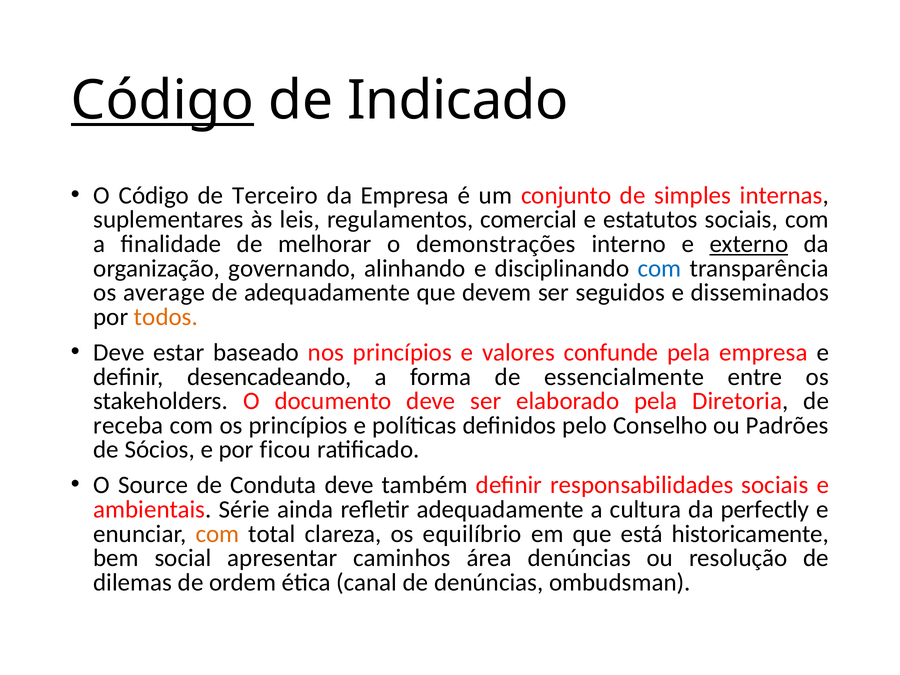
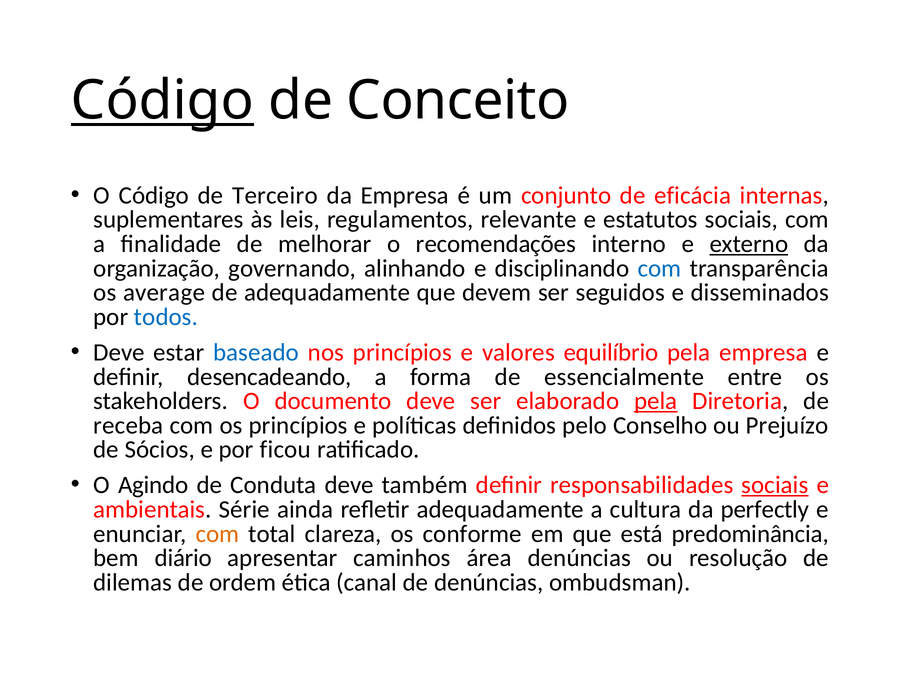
Indicado: Indicado -> Conceito
simples: simples -> eficácia
comercial: comercial -> relevante
demonstrações: demonstrações -> recomendações
todos colour: orange -> blue
baseado colour: black -> blue
confunde: confunde -> equilíbrio
pela at (656, 401) underline: none -> present
Padrões: Padrões -> Prejuízo
Source: Source -> Agindo
sociais at (775, 485) underline: none -> present
equilíbrio: equilíbrio -> conforme
historicamente: historicamente -> predominância
social: social -> diário
